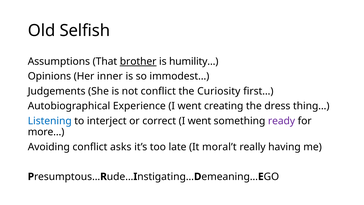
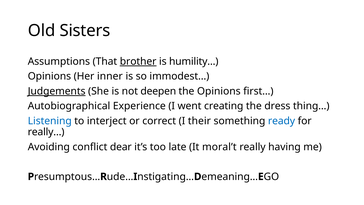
Selfish: Selfish -> Sisters
Judgements underline: none -> present
not conflict: conflict -> deepen
the Curiosity: Curiosity -> Opinions
correct I went: went -> their
ready colour: purple -> blue
more…: more… -> really…
asks: asks -> dear
